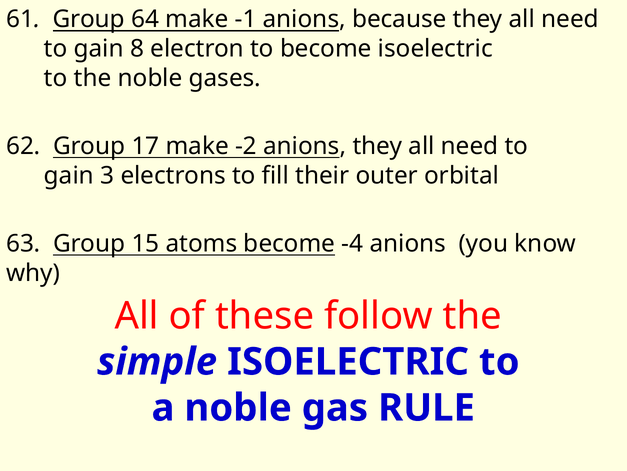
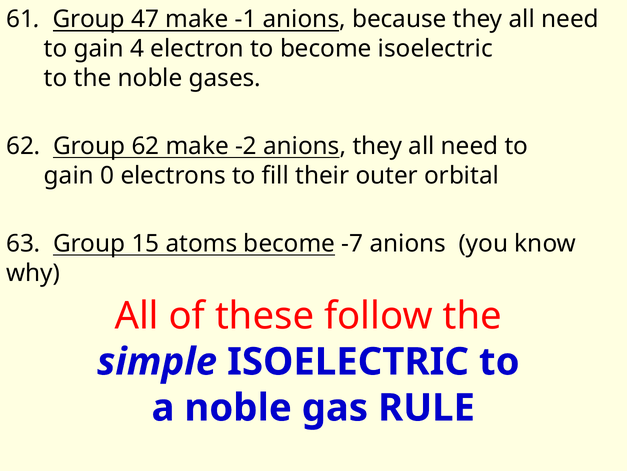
64: 64 -> 47
8: 8 -> 4
Group 17: 17 -> 62
3: 3 -> 0
-4: -4 -> -7
